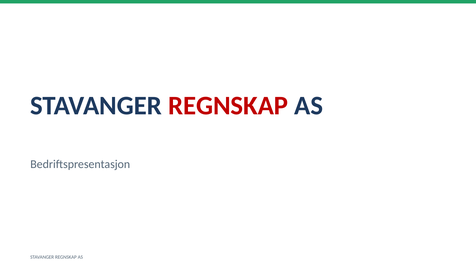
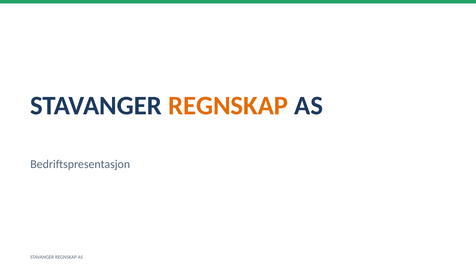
REGNSKAP at (228, 106) colour: red -> orange
